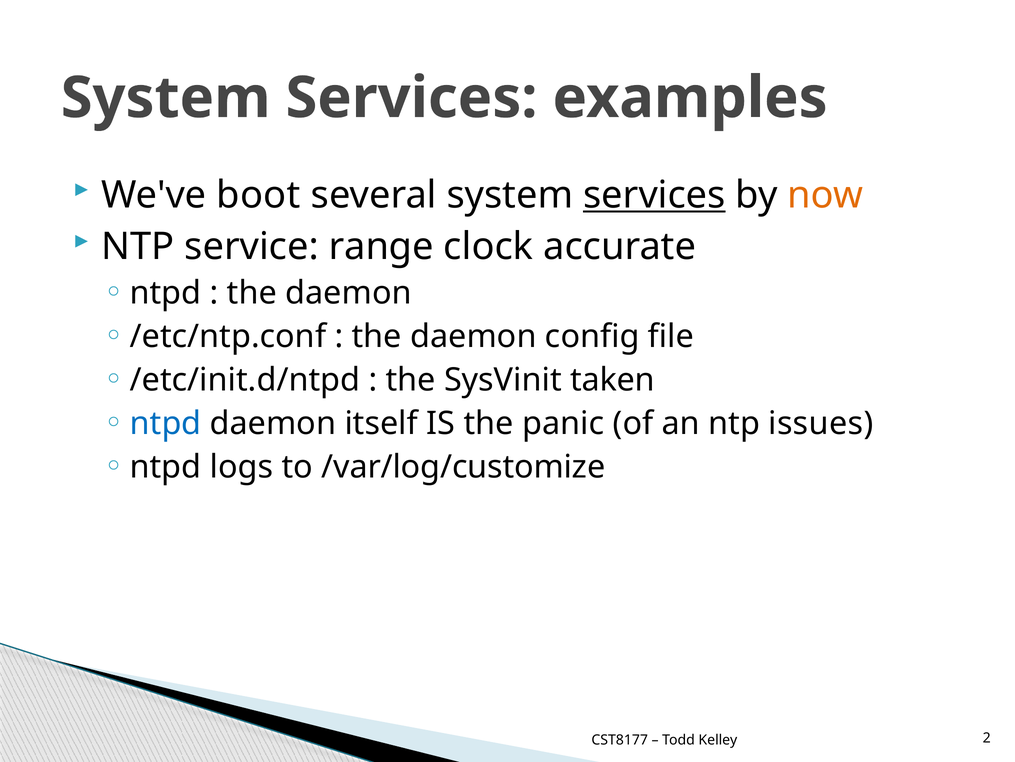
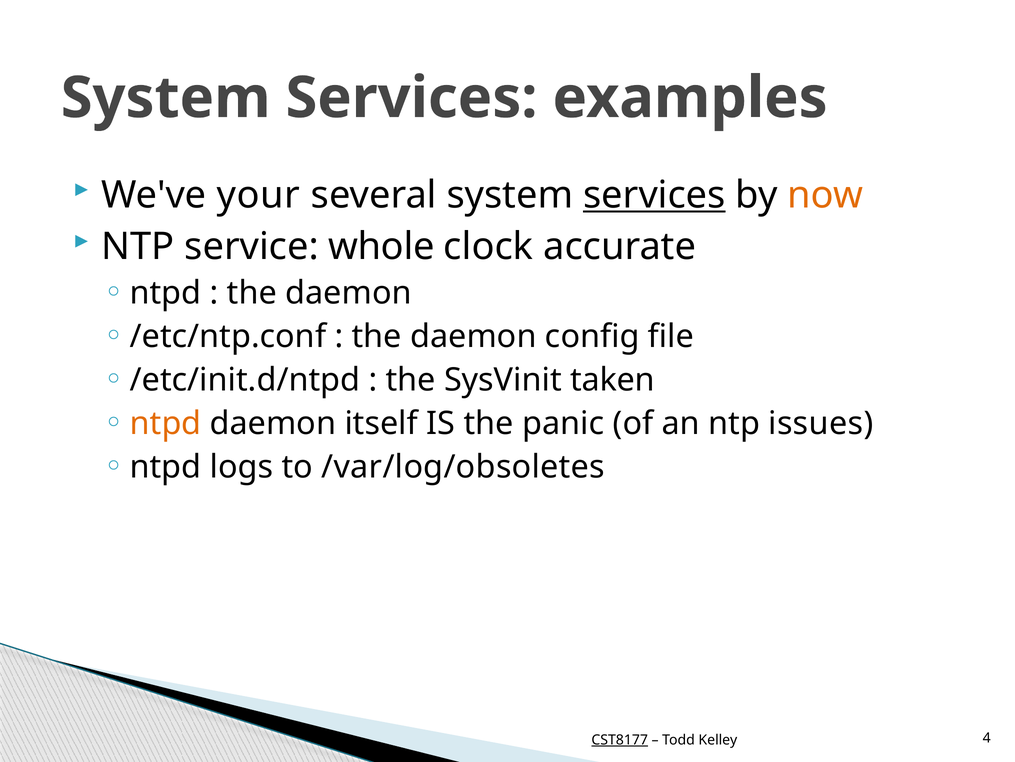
boot: boot -> your
range: range -> whole
ntpd at (166, 423) colour: blue -> orange
/var/log/customize: /var/log/customize -> /var/log/obsoletes
CST8177 underline: none -> present
2: 2 -> 4
